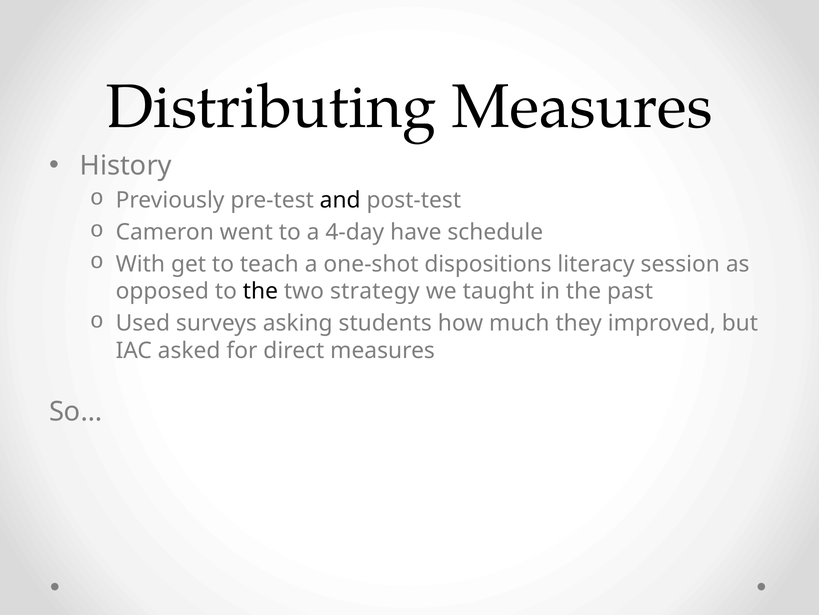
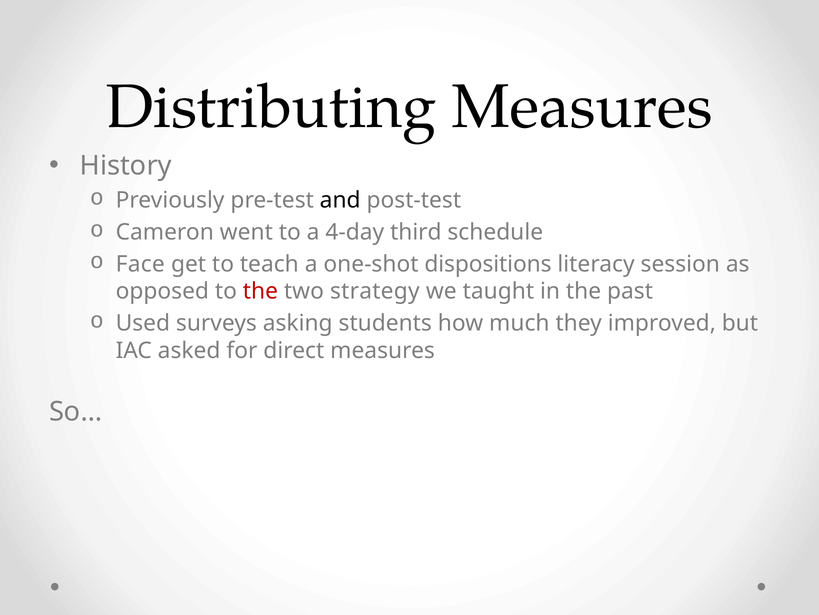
have: have -> third
With: With -> Face
the at (260, 291) colour: black -> red
